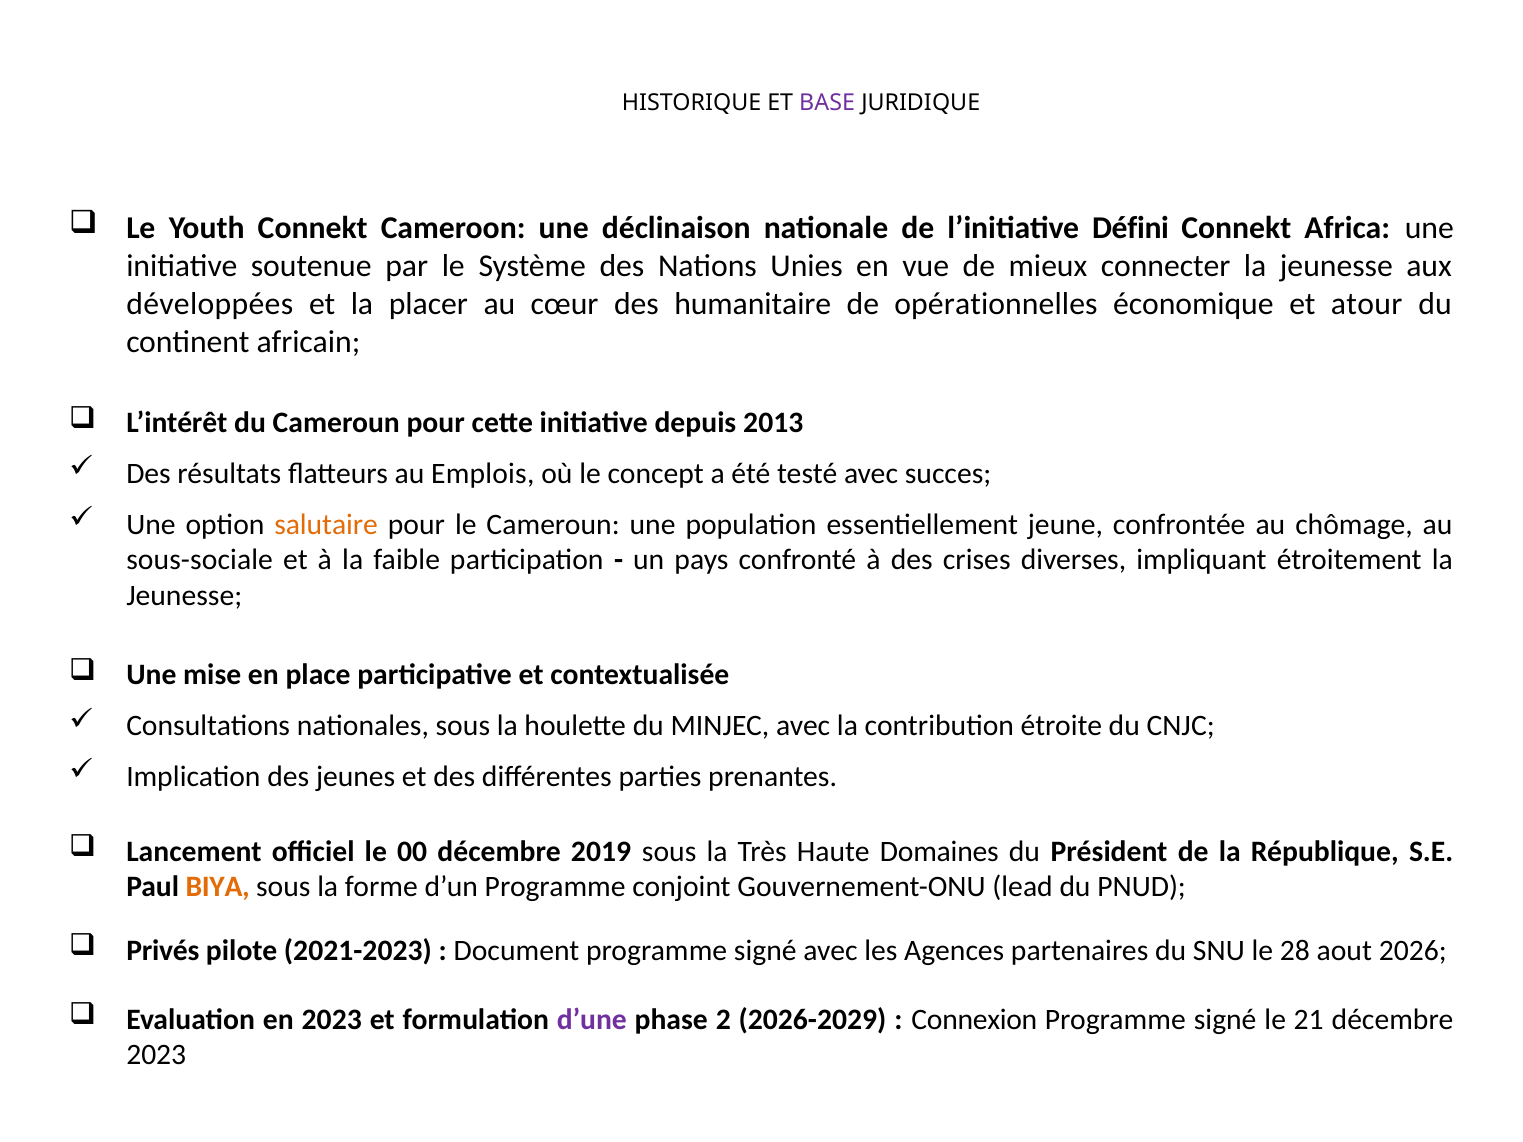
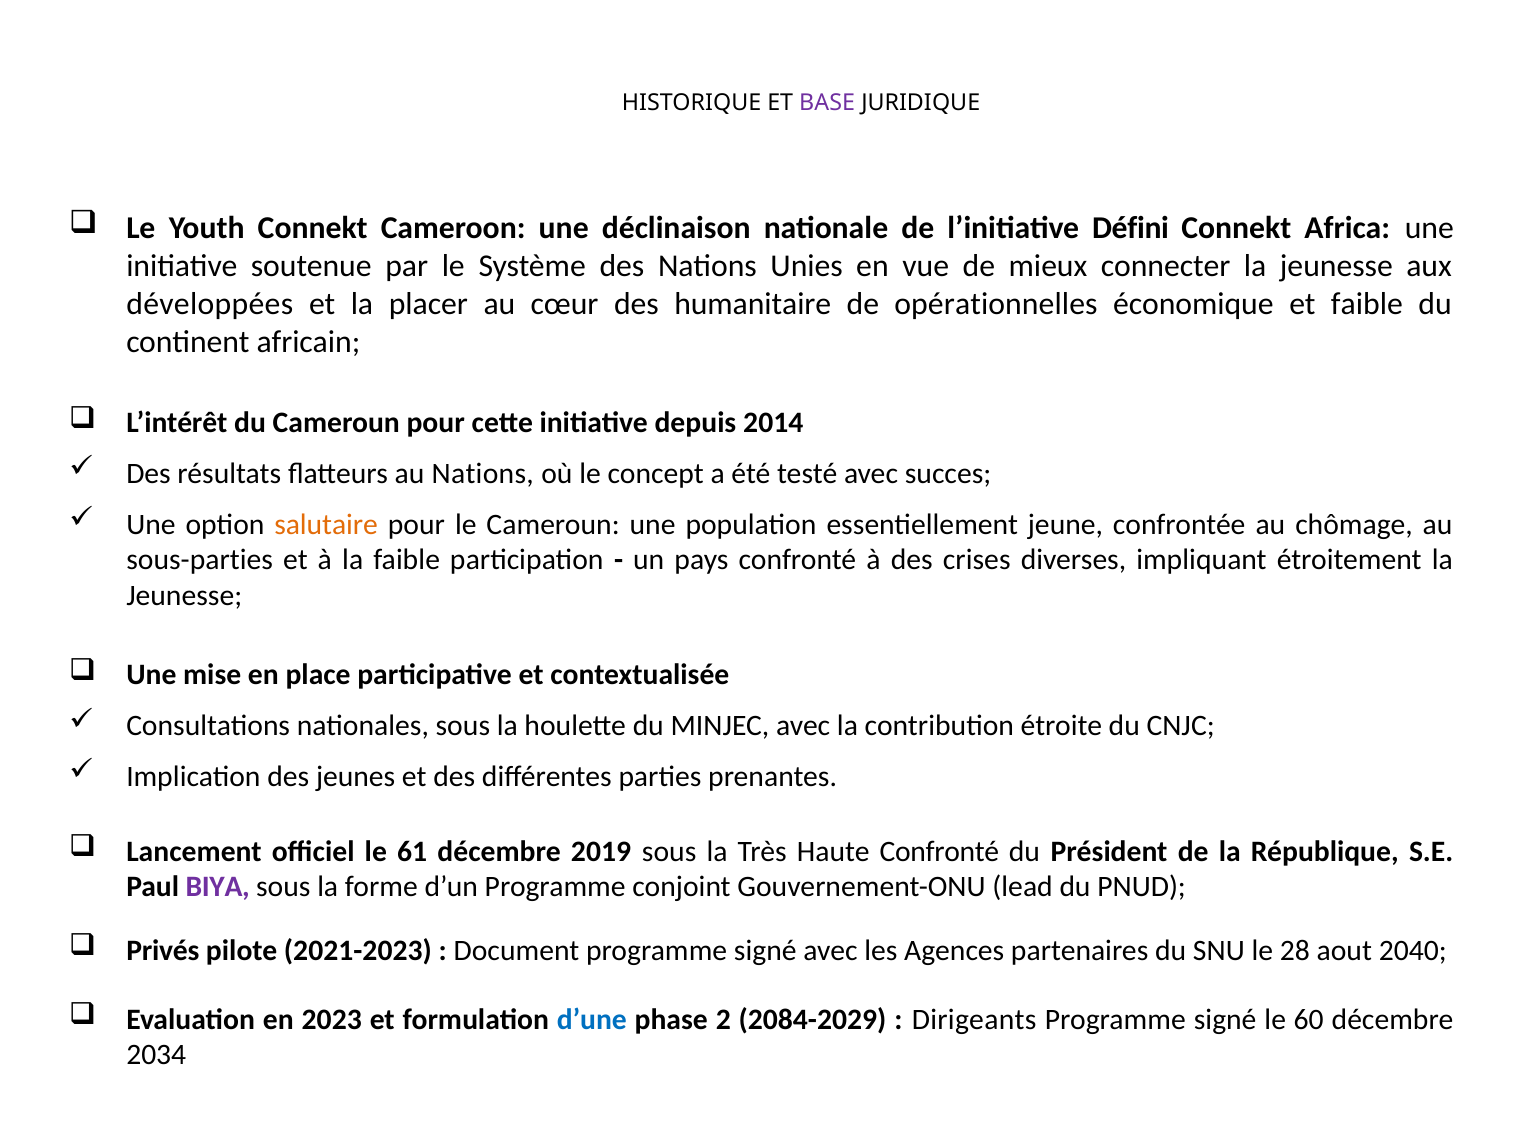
et atour: atour -> faible
2013: 2013 -> 2014
au Emplois: Emplois -> Nations
sous-sociale: sous-sociale -> sous-parties
00: 00 -> 61
Haute Domaines: Domaines -> Confronté
BIYA colour: orange -> purple
2026: 2026 -> 2040
d’une colour: purple -> blue
2026-2029: 2026-2029 -> 2084-2029
Connexion: Connexion -> Dirigeants
21: 21 -> 60
2023 at (156, 1055): 2023 -> 2034
